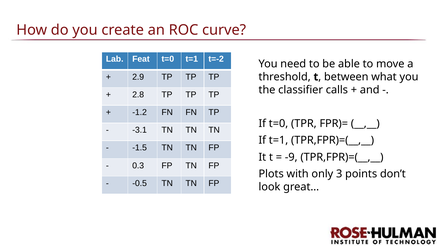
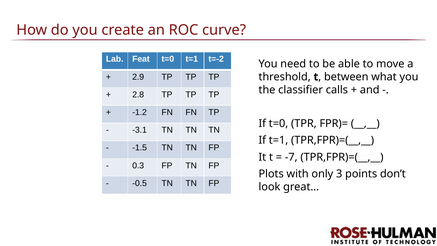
-9: -9 -> -7
